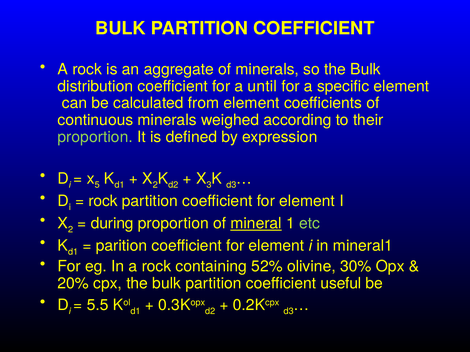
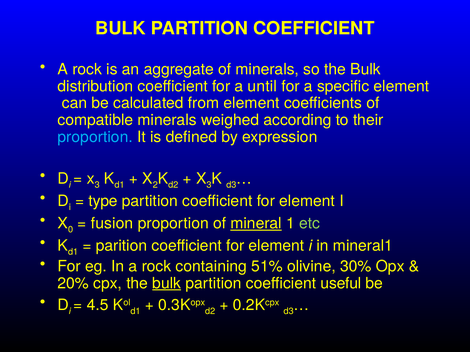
continuous: continuous -> compatible
proportion at (95, 137) colour: light green -> light blue
5 at (97, 185): 5 -> 3
rock at (103, 201): rock -> type
2 at (71, 230): 2 -> 0
during: during -> fusion
52%: 52% -> 51%
bulk at (167, 284) underline: none -> present
5.5: 5.5 -> 4.5
